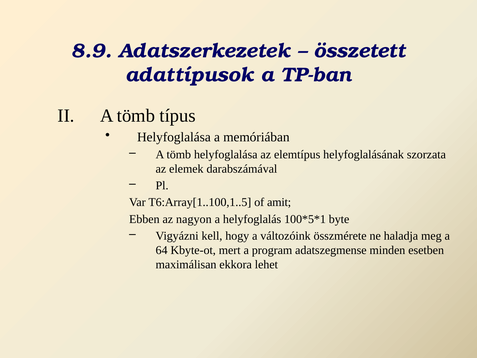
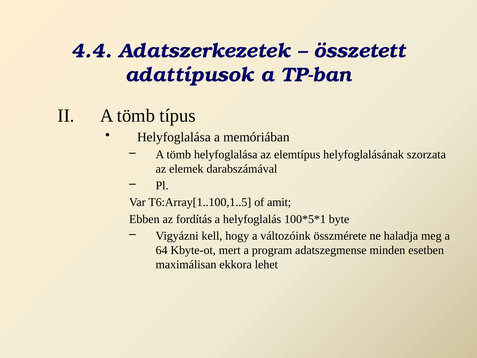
8.9: 8.9 -> 4.4
nagyon: nagyon -> fordítás
